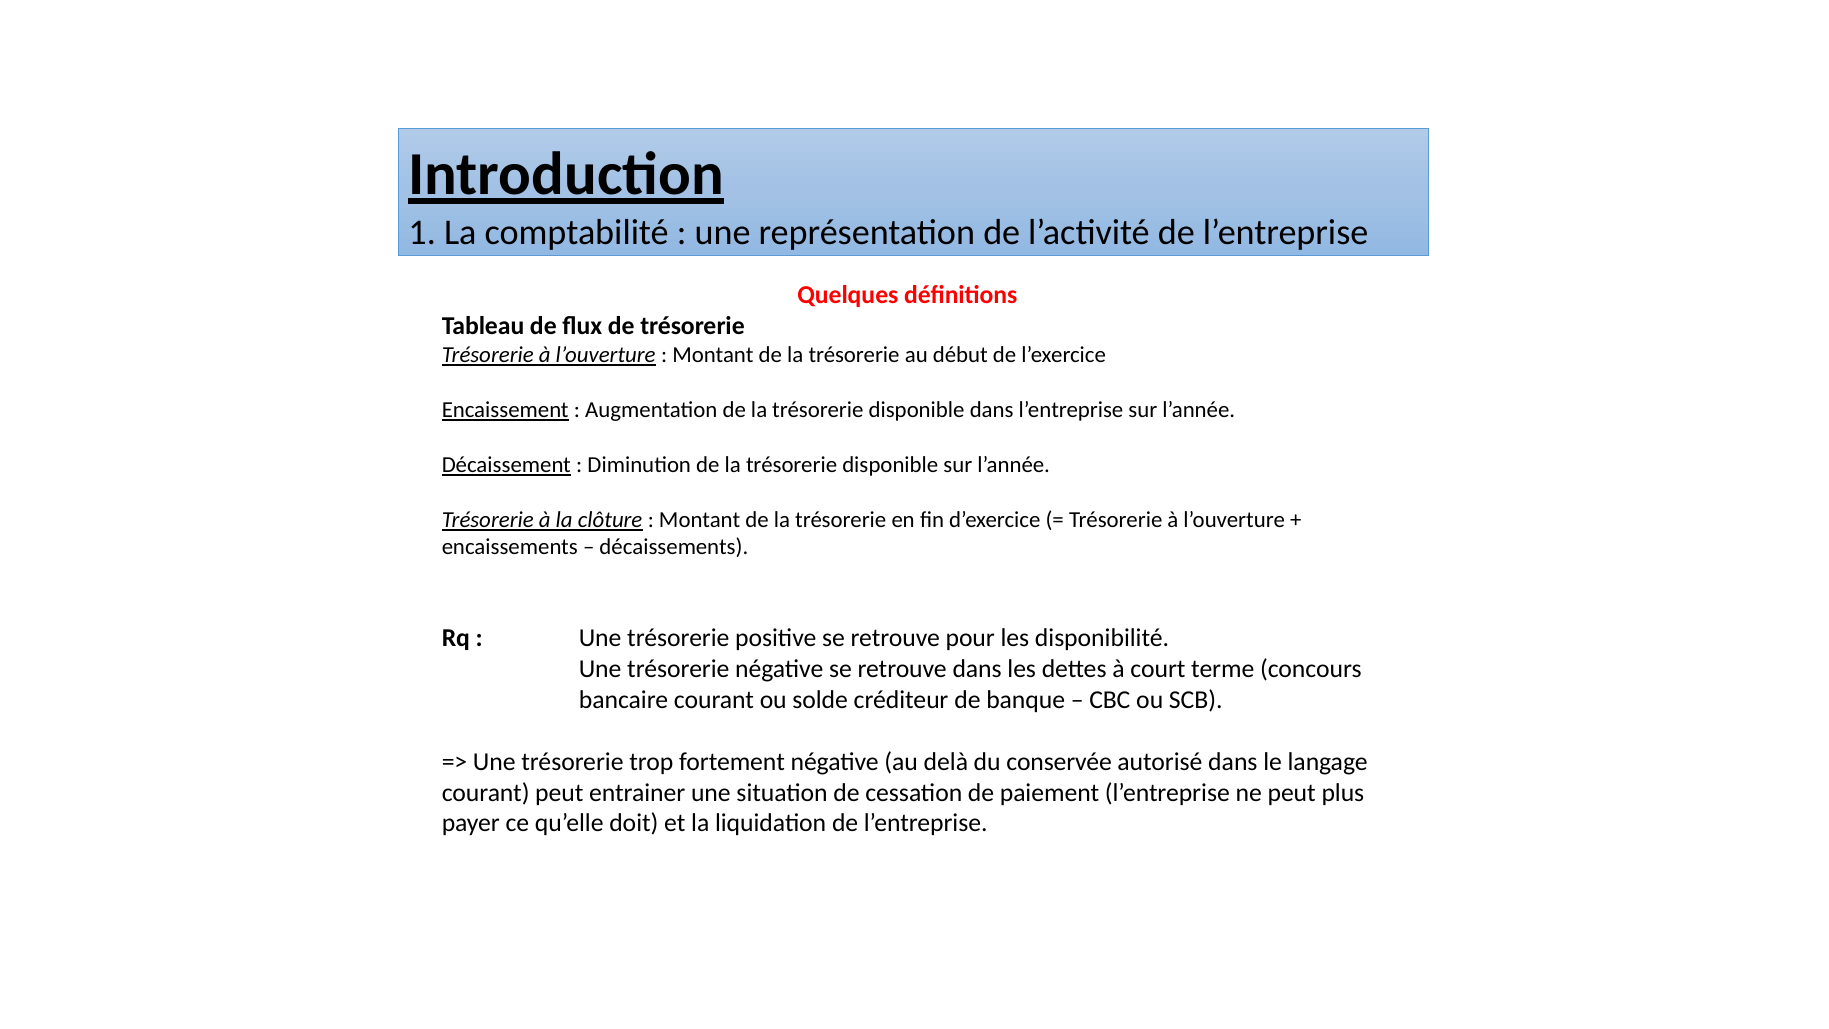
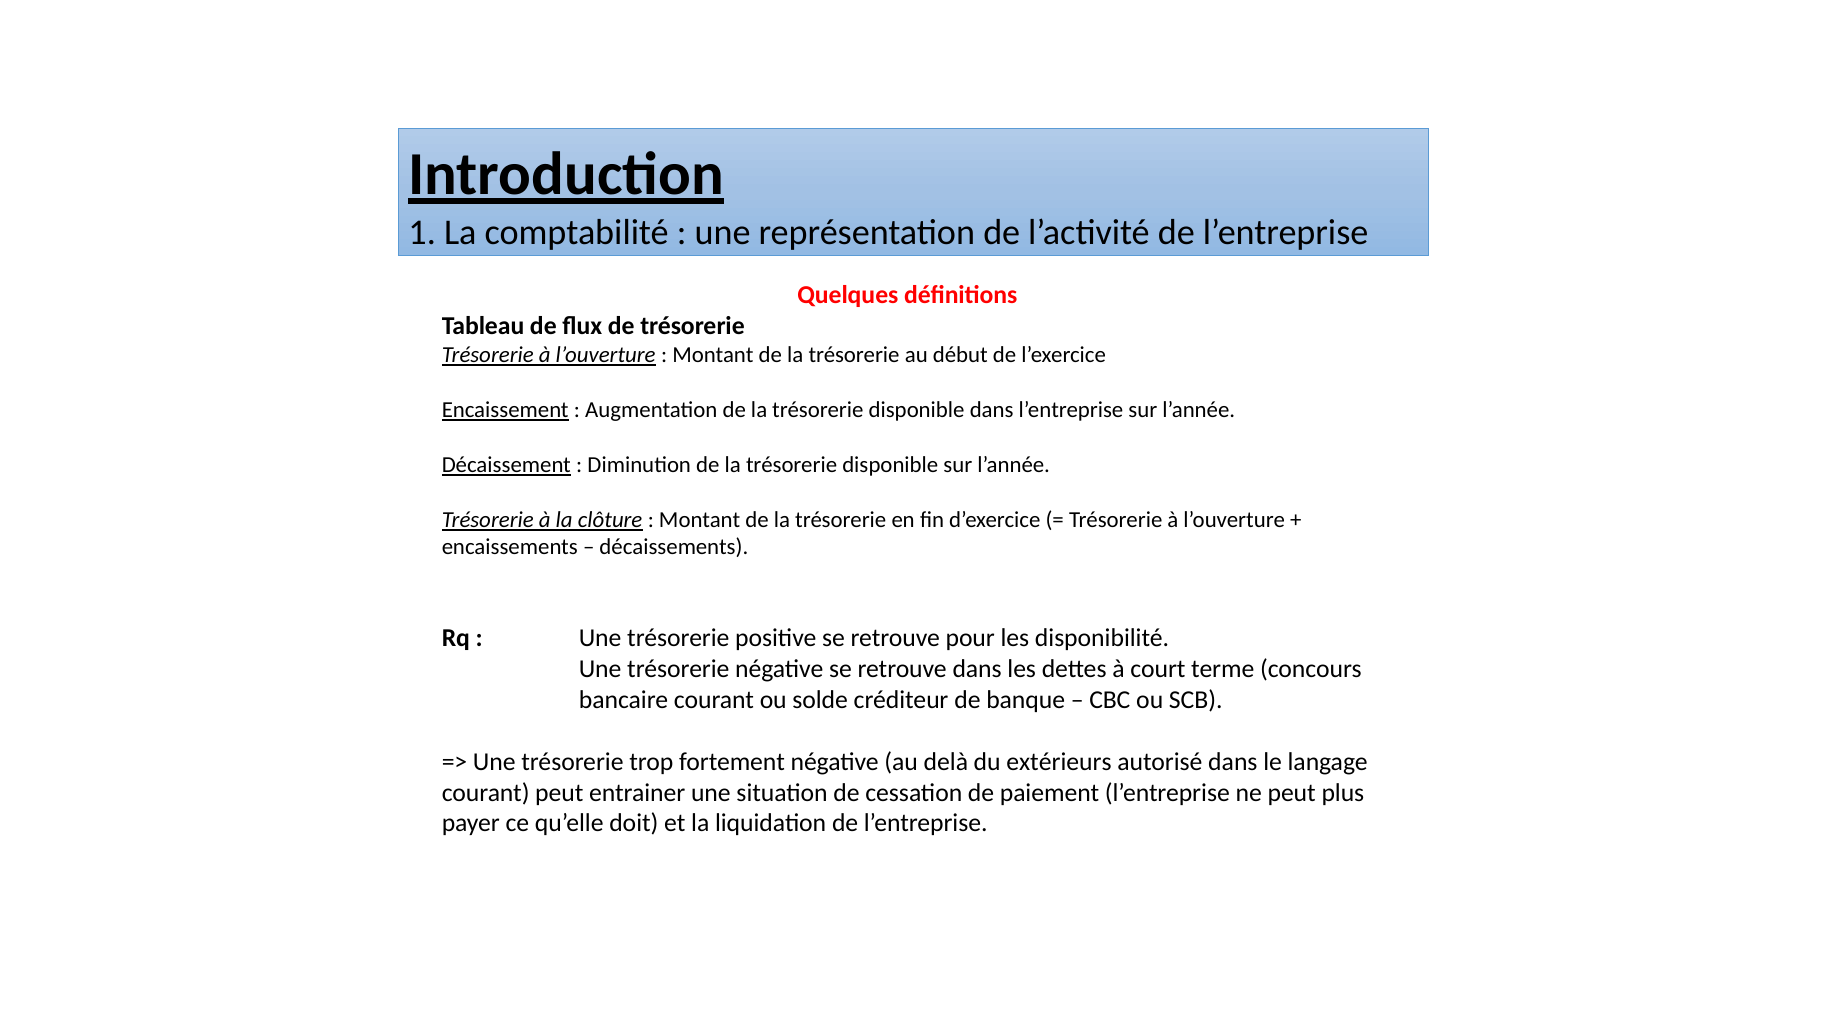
conservée: conservée -> extérieurs
